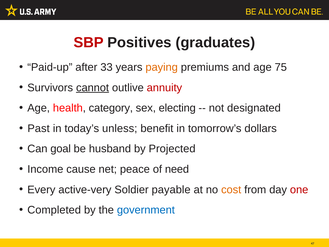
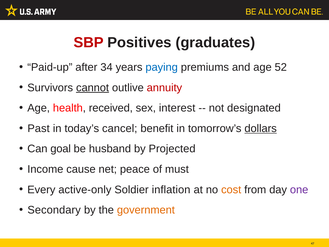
33: 33 -> 34
paying colour: orange -> blue
75: 75 -> 52
category: category -> received
electing: electing -> interest
unless: unless -> cancel
dollars underline: none -> present
need: need -> must
active-very: active-very -> active-only
payable: payable -> inflation
one colour: red -> purple
Completed: Completed -> Secondary
government colour: blue -> orange
